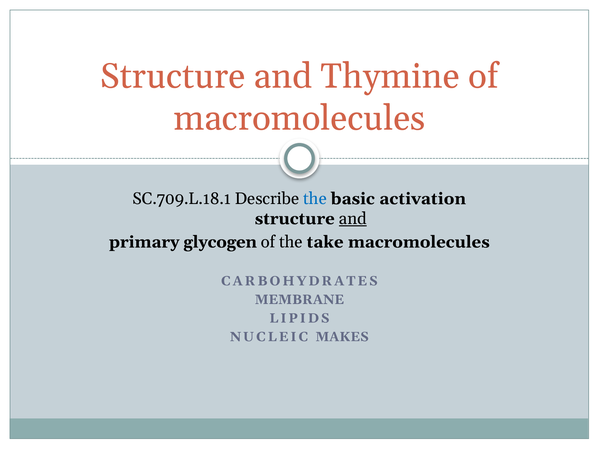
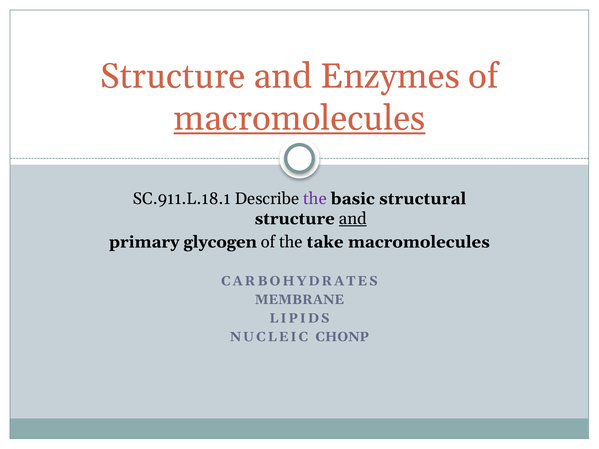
Thymine: Thymine -> Enzymes
macromolecules at (299, 118) underline: none -> present
SC.709.L.18.1: SC.709.L.18.1 -> SC.911.L.18.1
the at (315, 199) colour: blue -> purple
activation: activation -> structural
MAKES: MAKES -> CHONP
